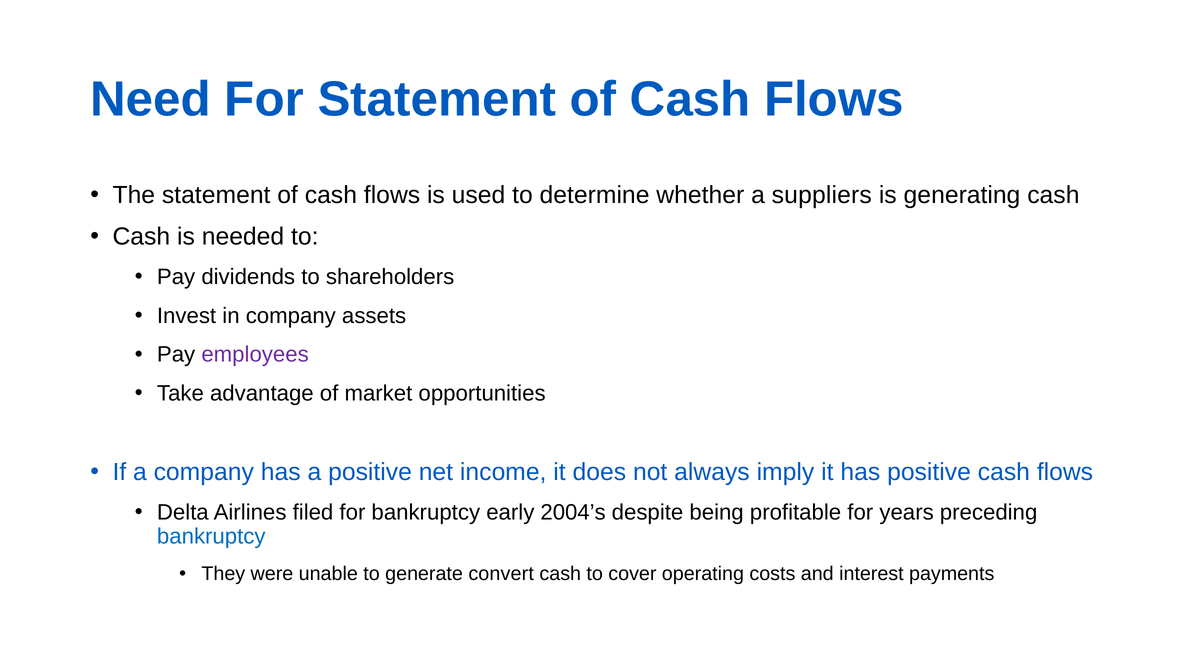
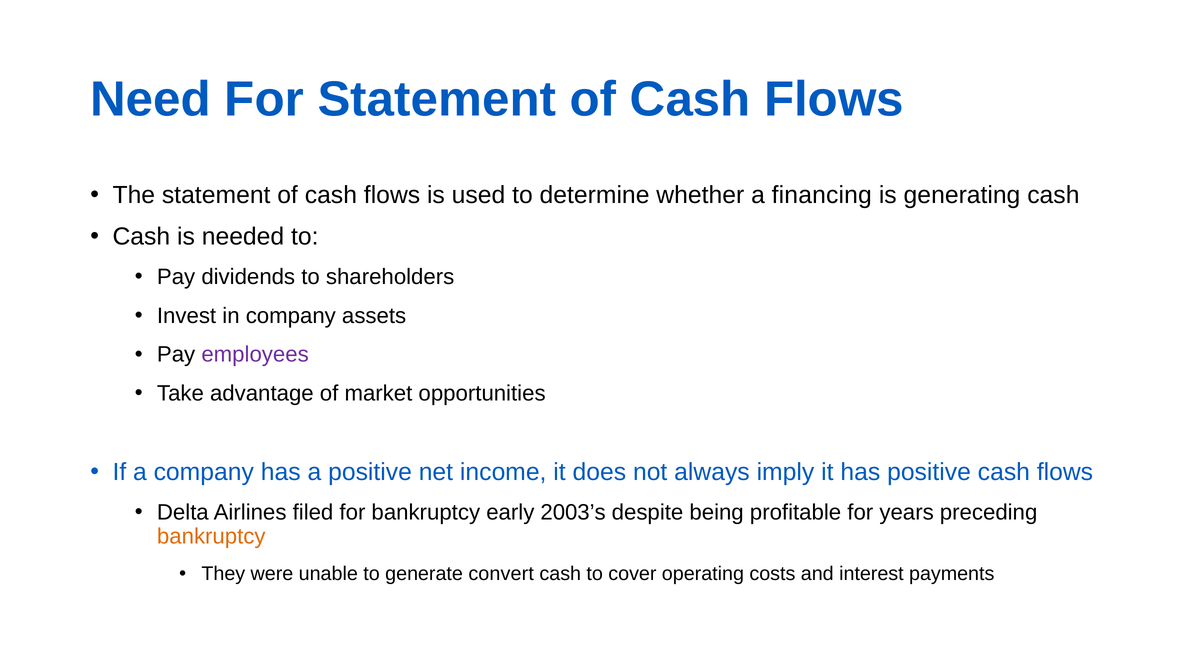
suppliers: suppliers -> financing
2004’s: 2004’s -> 2003’s
bankruptcy at (211, 536) colour: blue -> orange
